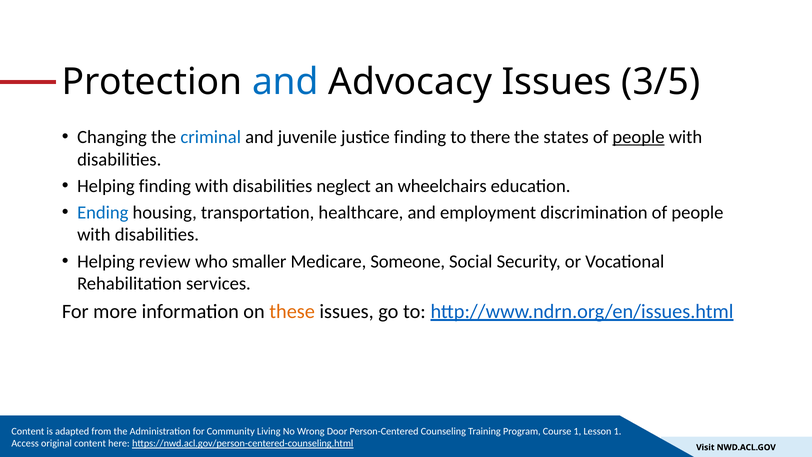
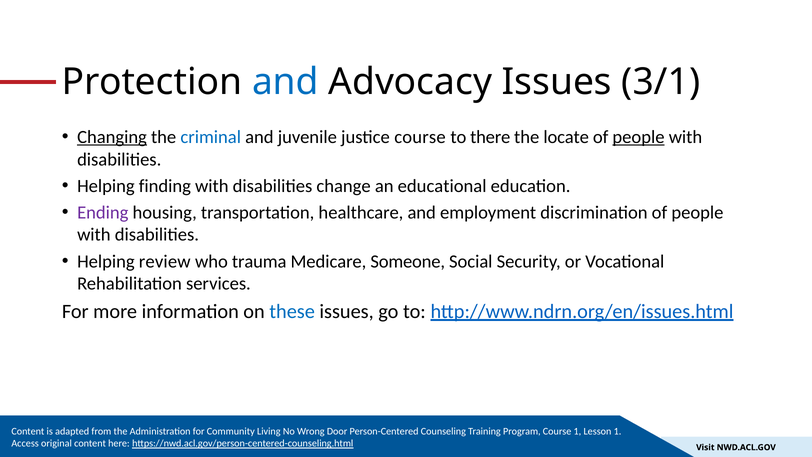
3/5: 3/5 -> 3/1
Changing underline: none -> present
justice finding: finding -> course
states: states -> locate
neglect: neglect -> change
wheelchairs: wheelchairs -> educational
Ending colour: blue -> purple
smaller: smaller -> trauma
these colour: orange -> blue
